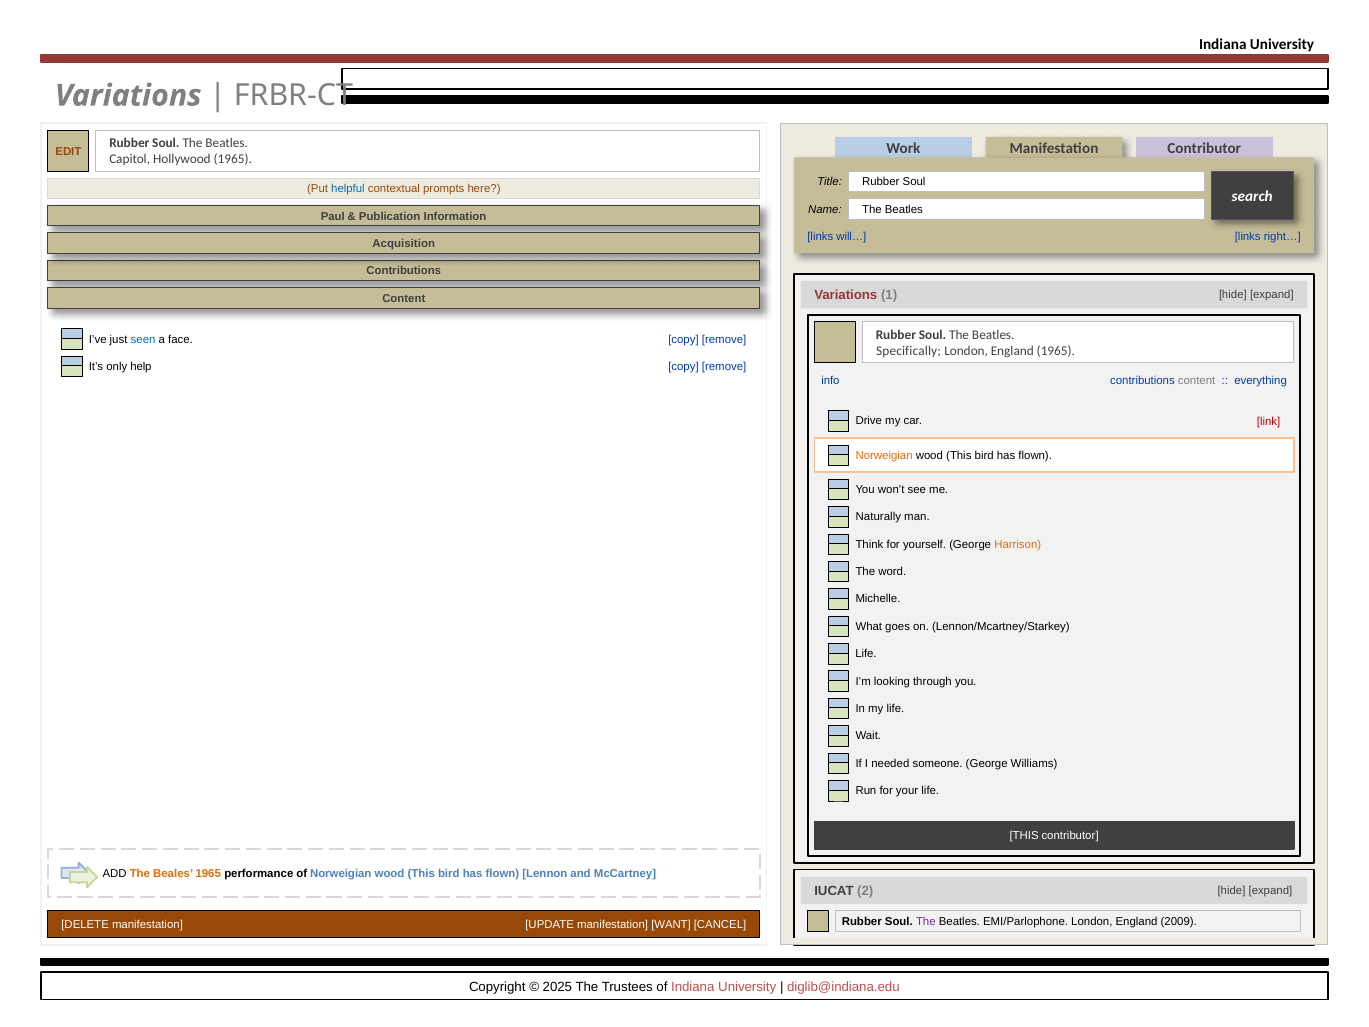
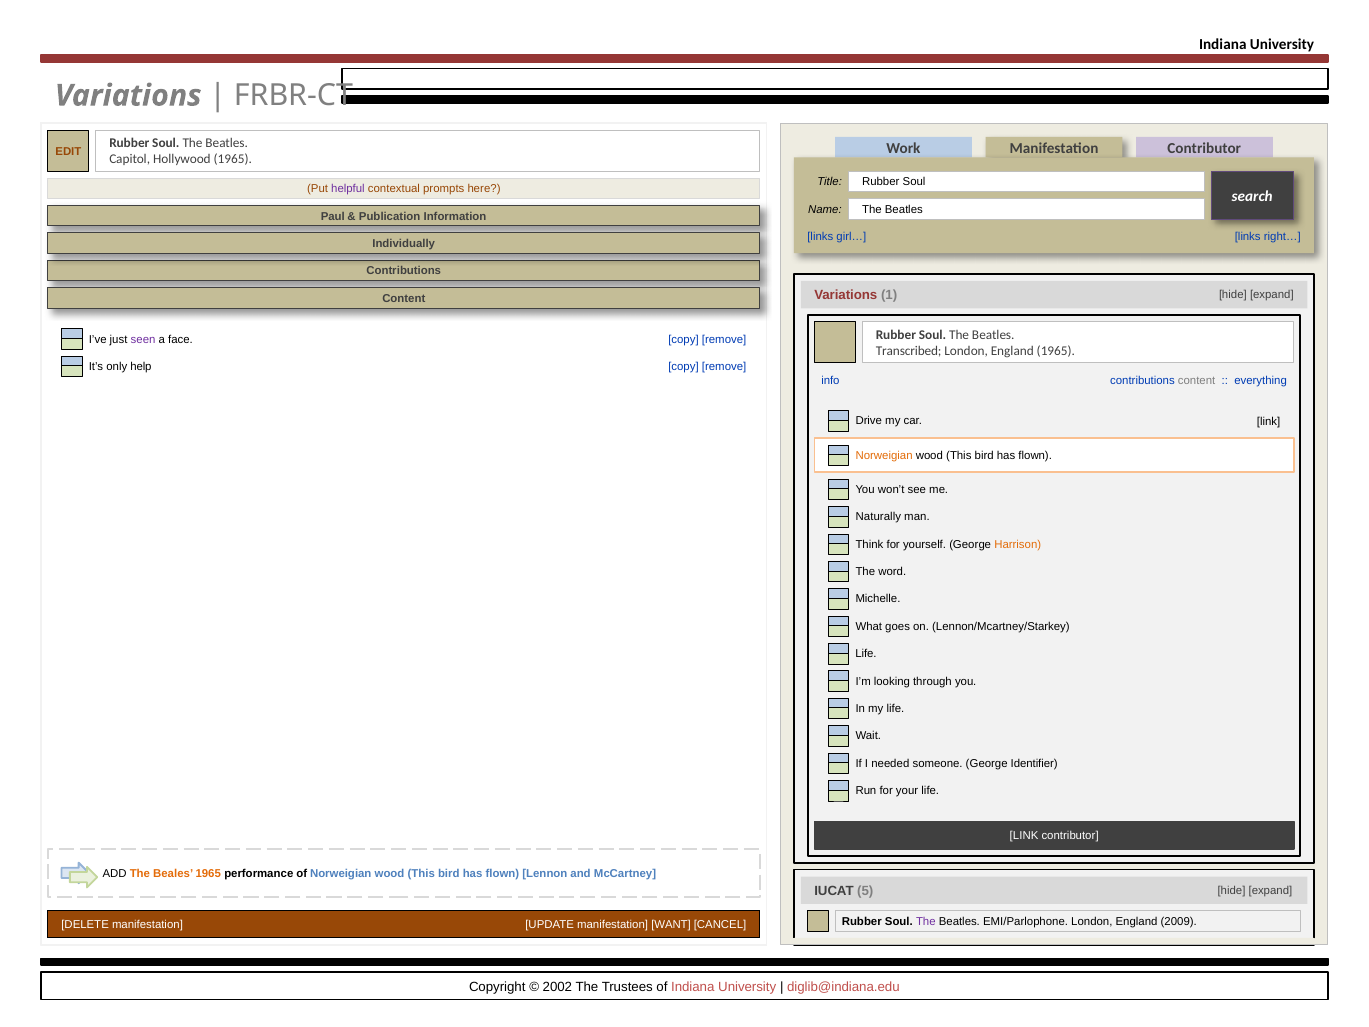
helpful colour: blue -> purple
will…: will… -> girl…
Acquisition: Acquisition -> Individually
seen colour: blue -> purple
Specifically: Specifically -> Transcribed
link at (1269, 422) colour: red -> black
Williams: Williams -> Identifier
THIS at (1024, 836): THIS -> LINK
2: 2 -> 5
2025: 2025 -> 2002
